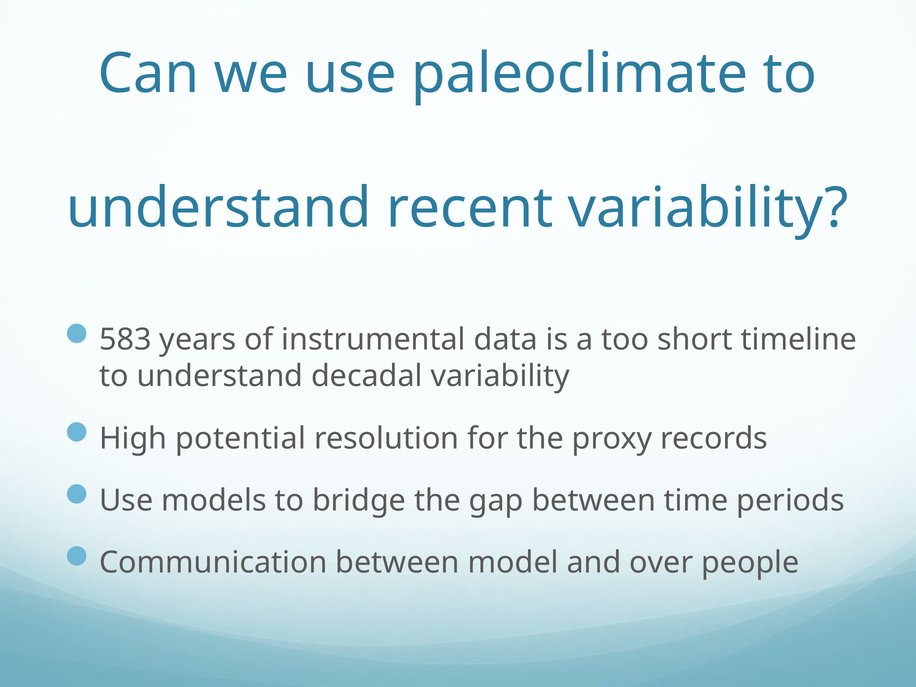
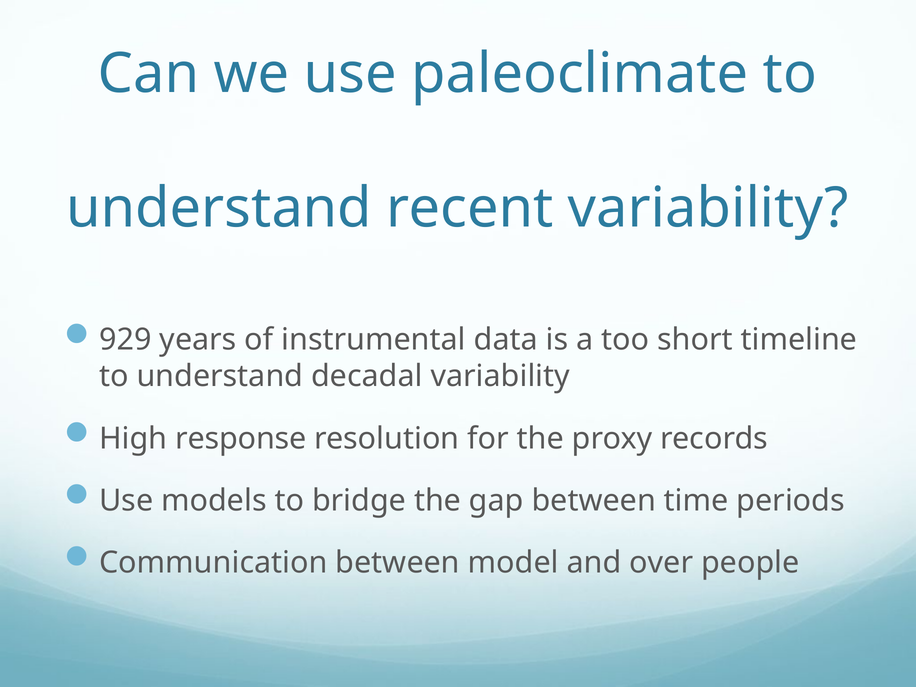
583: 583 -> 929
potential: potential -> response
